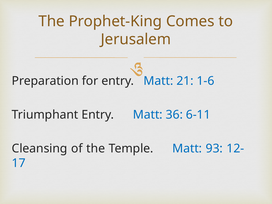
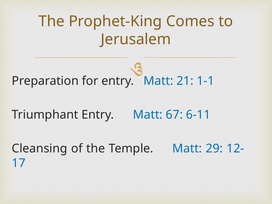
1-6: 1-6 -> 1-1
36: 36 -> 67
93: 93 -> 29
